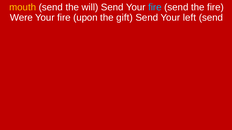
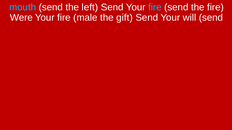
mouth colour: yellow -> light blue
will: will -> left
upon: upon -> male
left: left -> will
